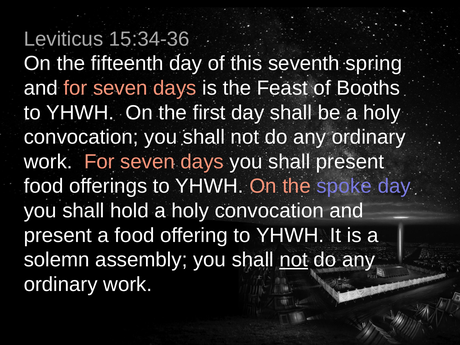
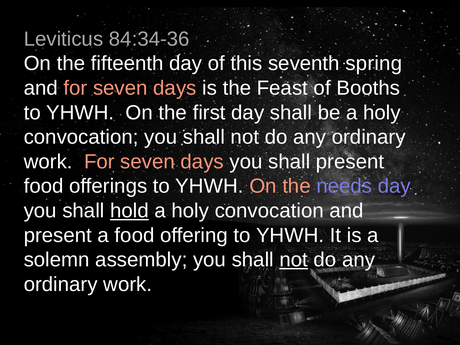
15:34-36: 15:34-36 -> 84:34-36
spoke: spoke -> needs
hold underline: none -> present
